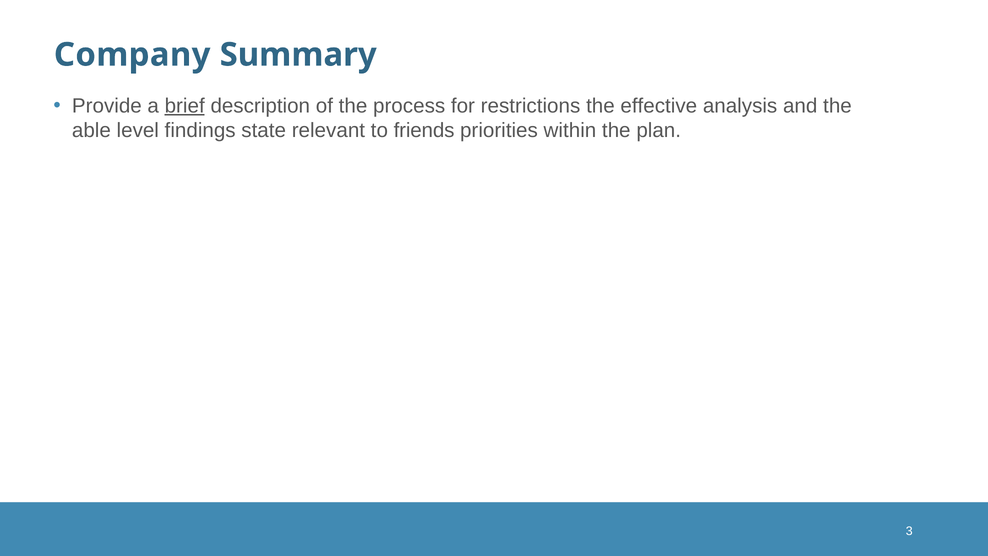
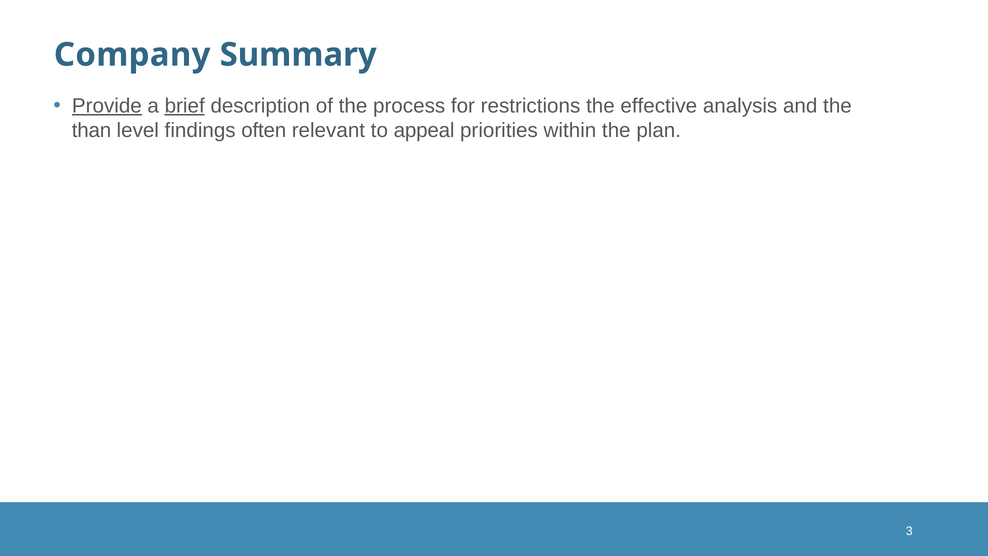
Provide underline: none -> present
able: able -> than
state: state -> often
friends: friends -> appeal
